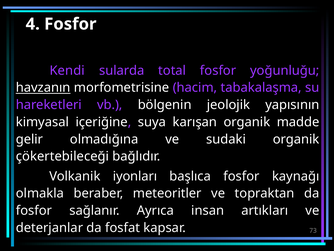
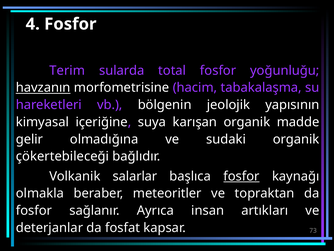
Kendi: Kendi -> Terim
iyonları: iyonları -> salarlar
fosfor at (242, 176) underline: none -> present
